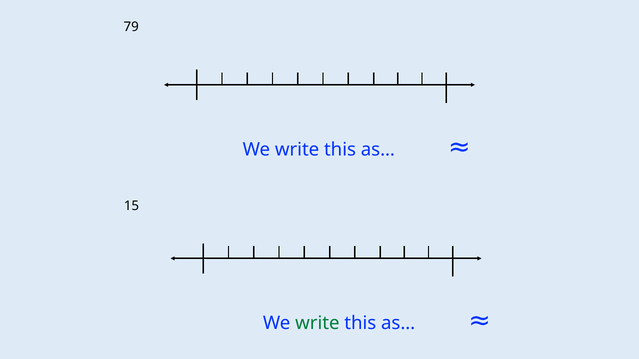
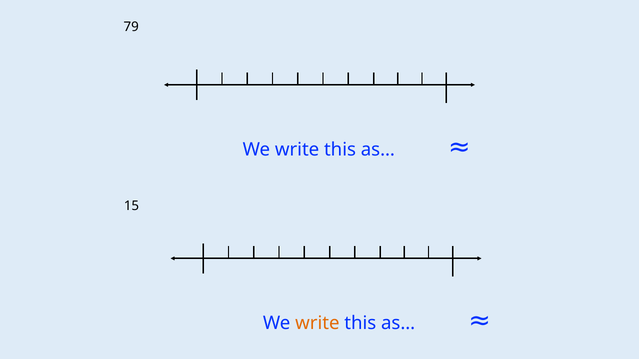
write at (317, 324) colour: green -> orange
